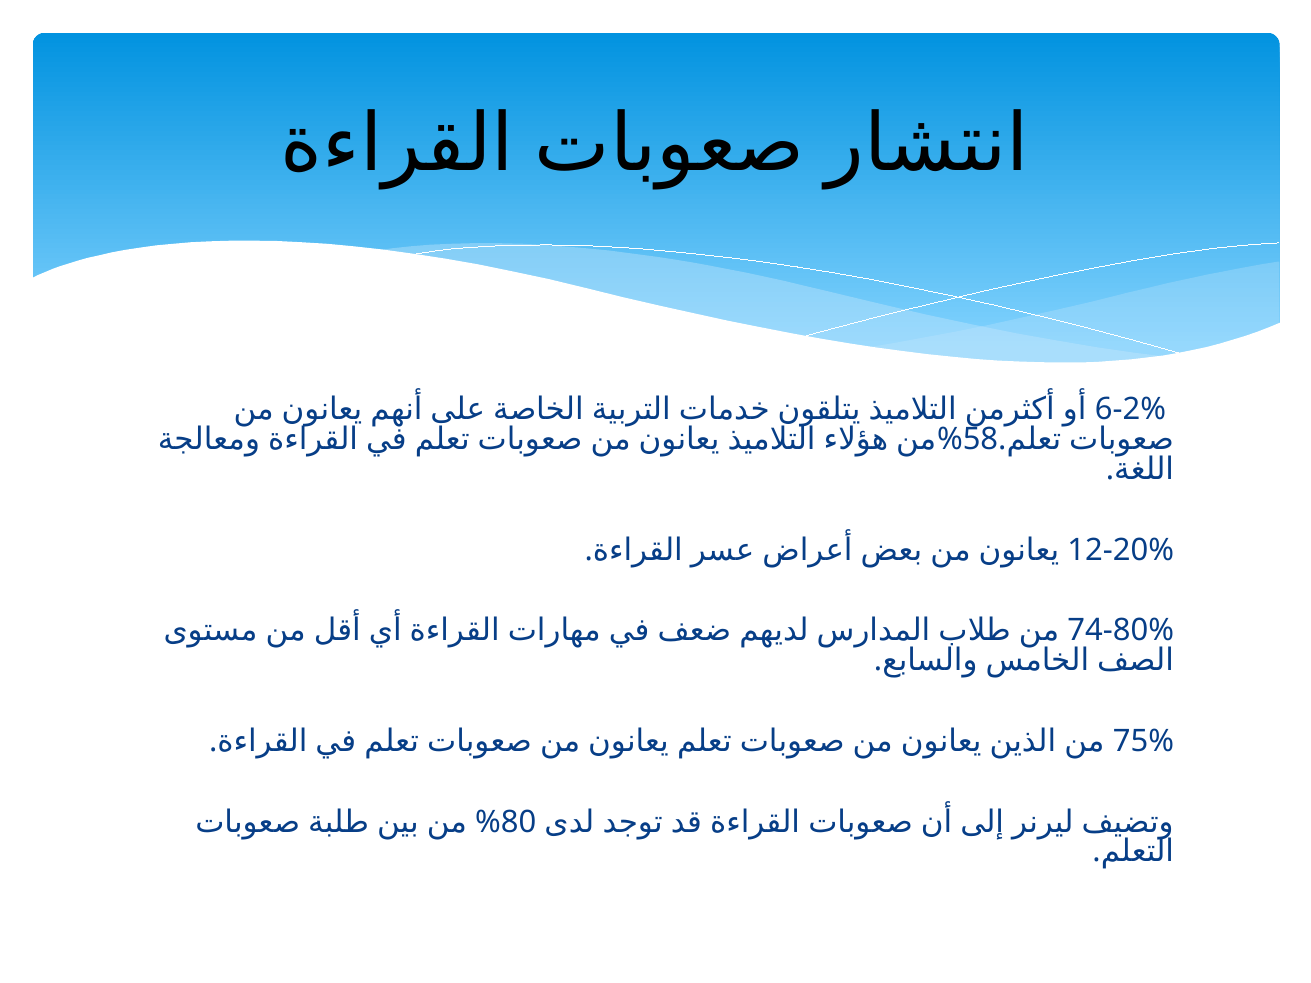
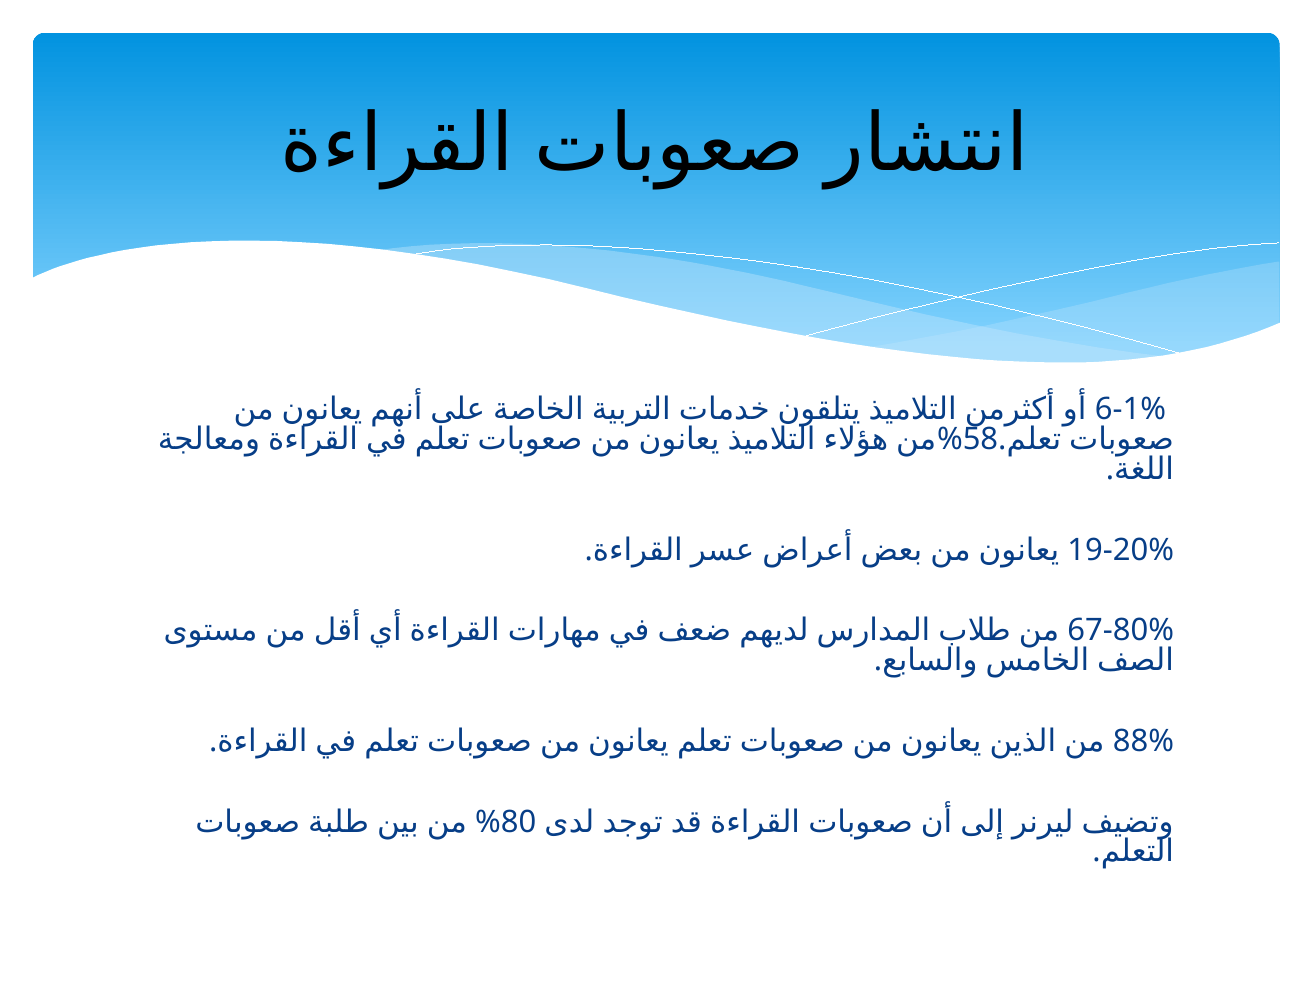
6-2%: 6-2% -> 6-1%
12-20%: 12-20% -> 19-20%
74-80%: 74-80% -> 67-80%
75%: 75% -> 88%
